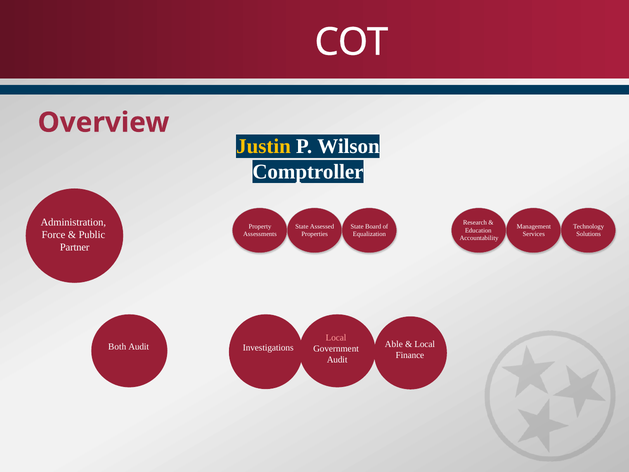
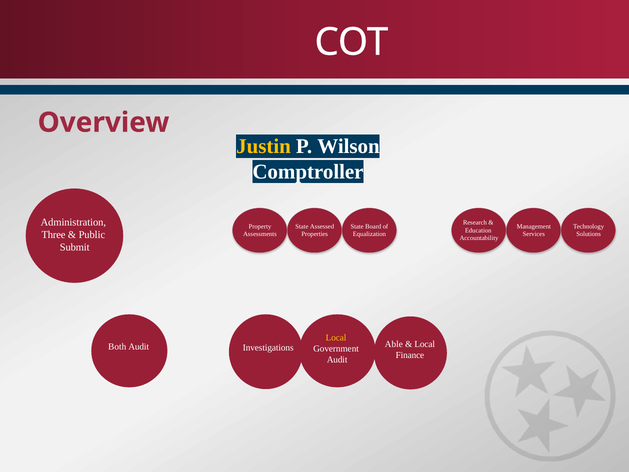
Force: Force -> Three
Partner: Partner -> Submit
Local at (336, 338) colour: pink -> yellow
